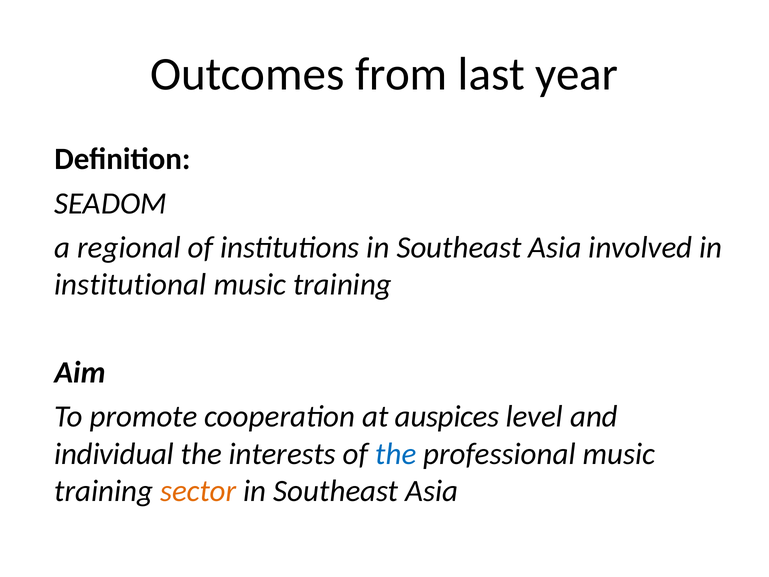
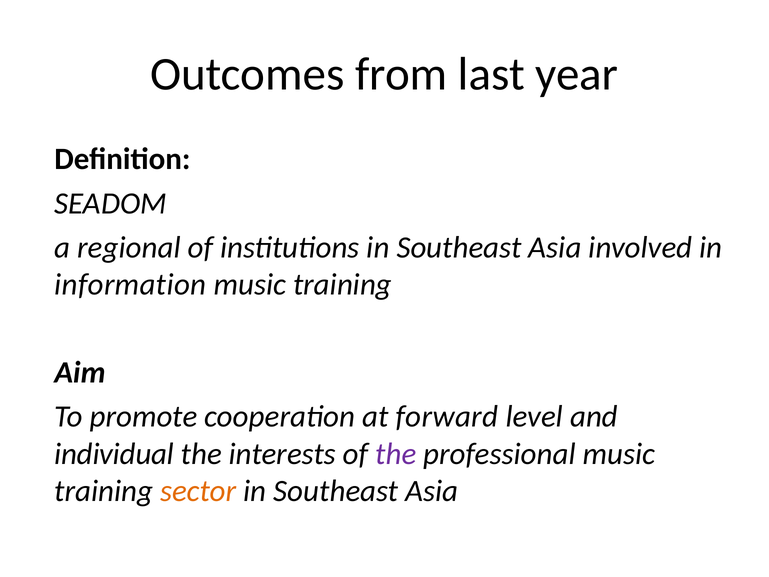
institutional: institutional -> information
auspices: auspices -> forward
the at (396, 454) colour: blue -> purple
